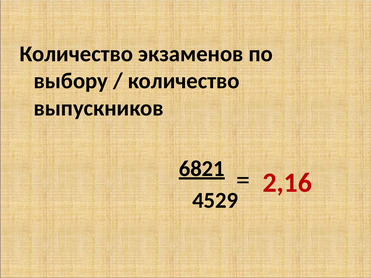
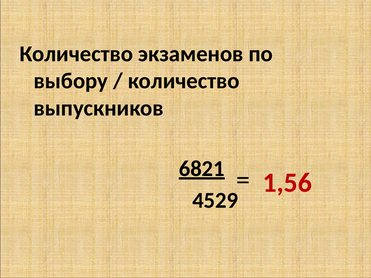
2,16: 2,16 -> 1,56
